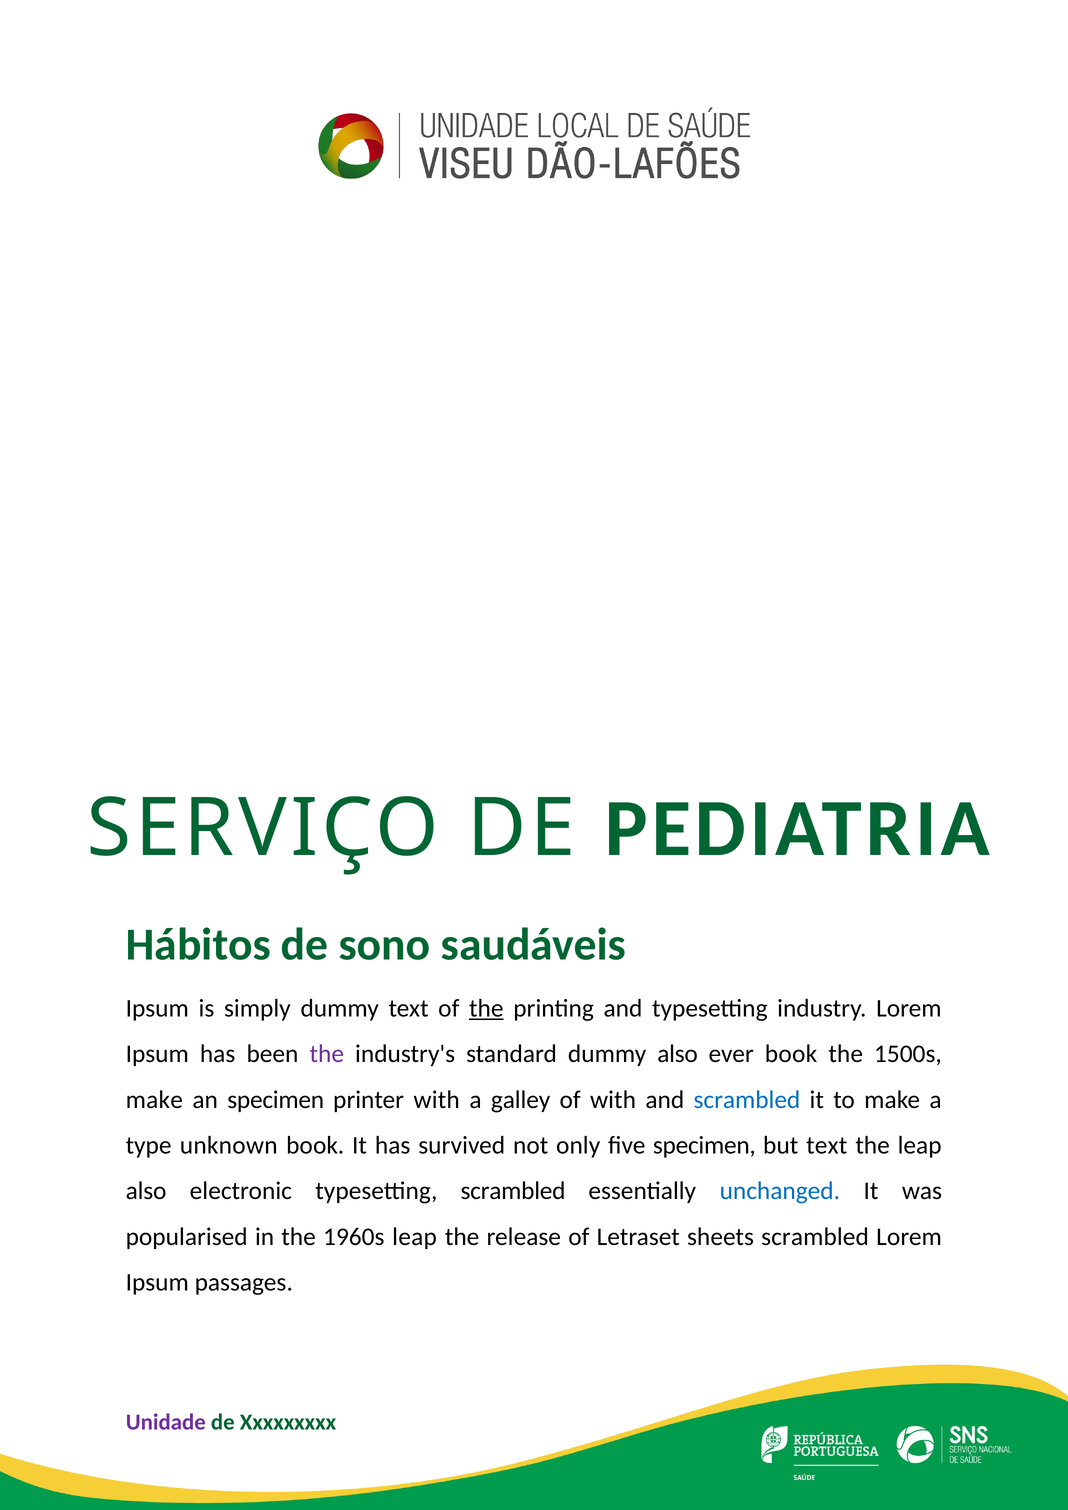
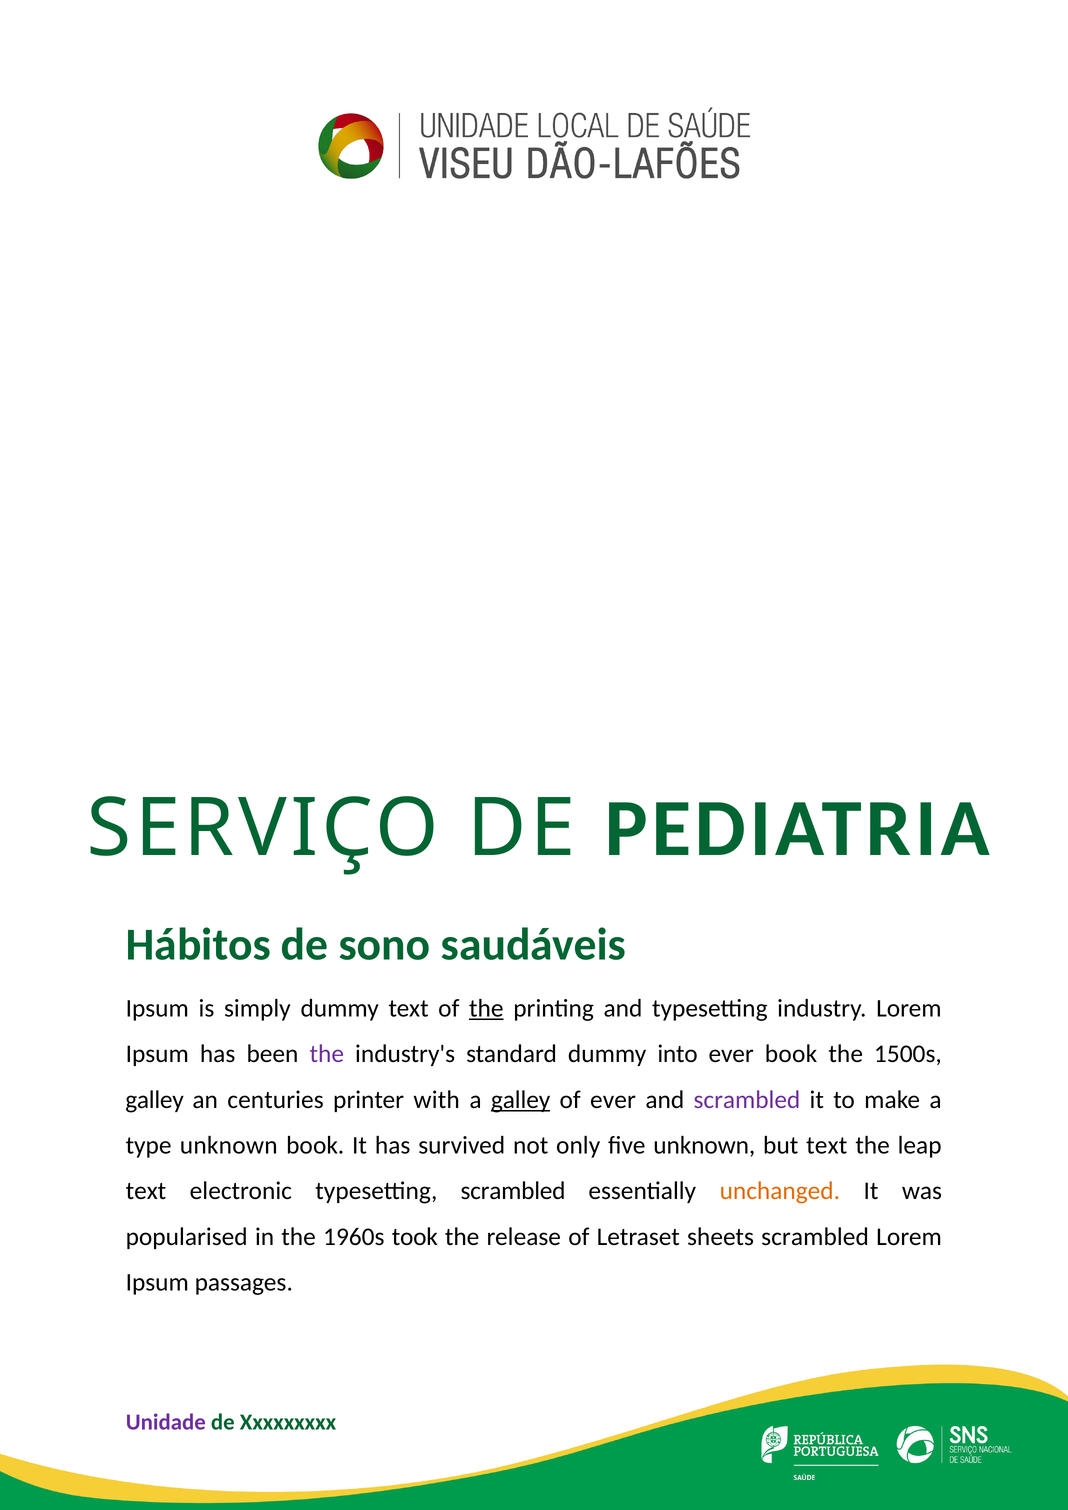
dummy also: also -> into
make at (154, 1100): make -> galley
an specimen: specimen -> centuries
galley at (521, 1100) underline: none -> present
of with: with -> ever
scrambled at (747, 1100) colour: blue -> purple
five specimen: specimen -> unknown
also at (146, 1191): also -> text
unchanged colour: blue -> orange
1960s leap: leap -> took
